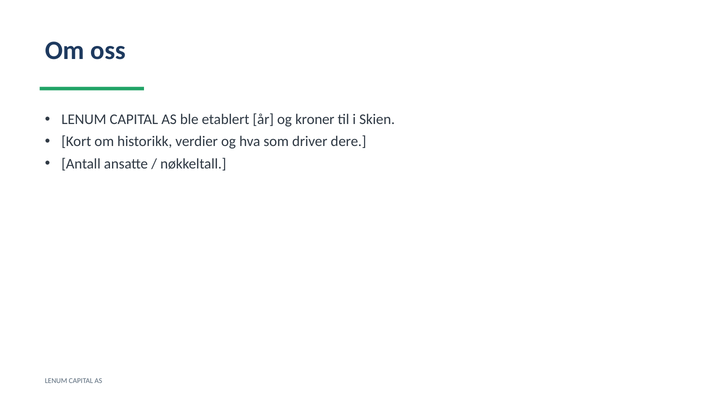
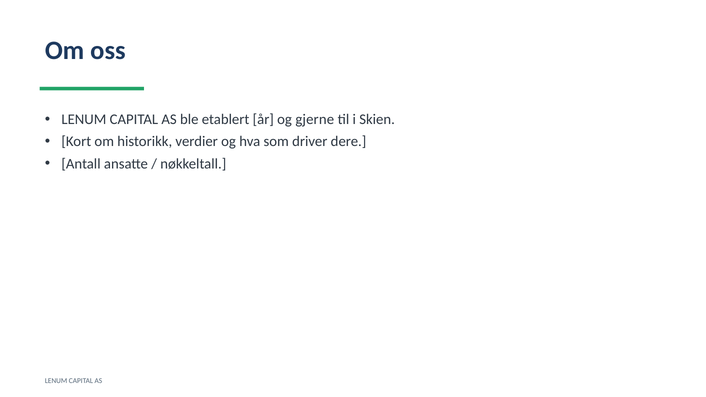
kroner: kroner -> gjerne
